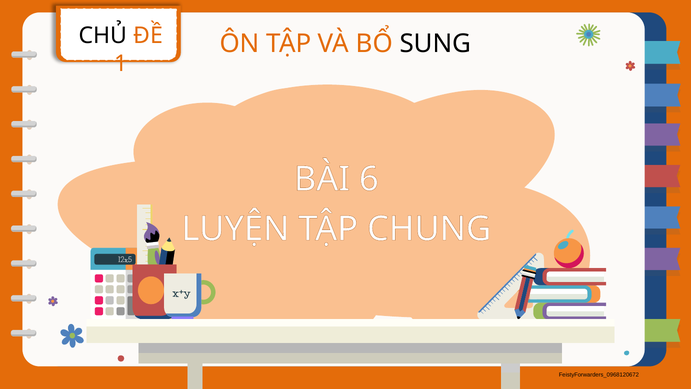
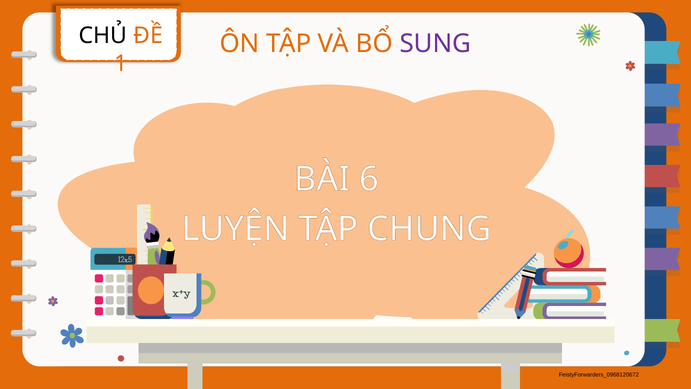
SUNG colour: black -> purple
